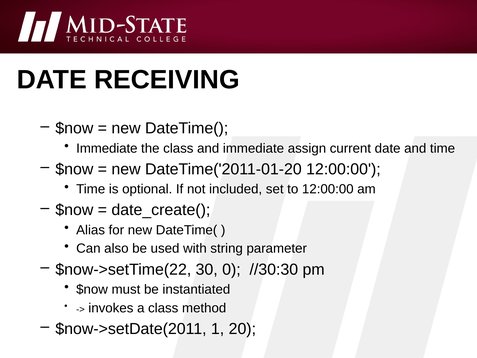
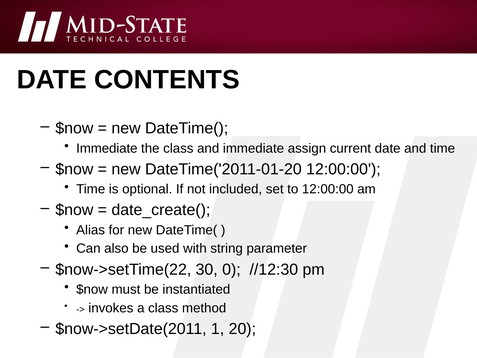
RECEIVING: RECEIVING -> CONTENTS
//30:30: //30:30 -> //12:30
